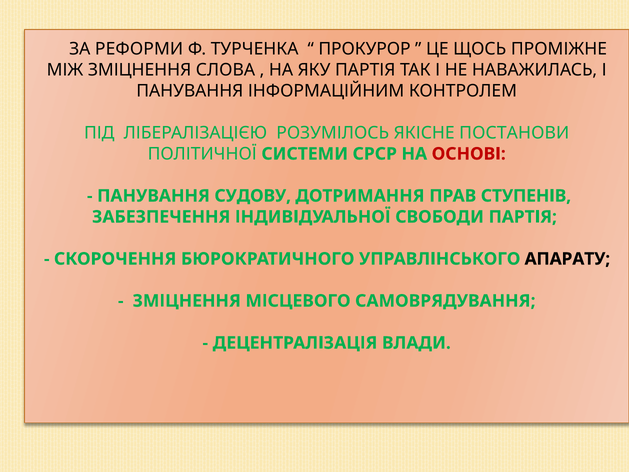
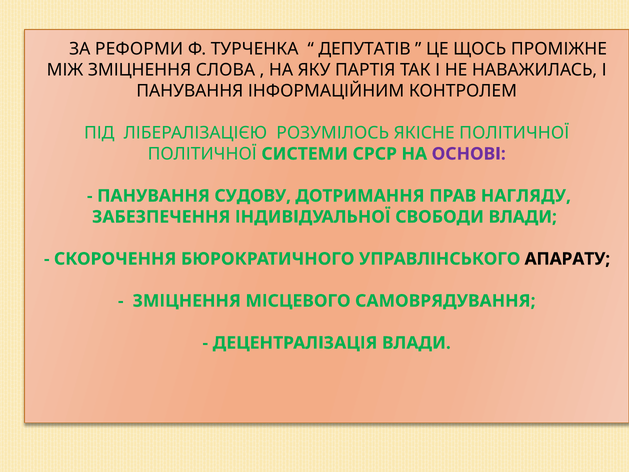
ПРОКУРОР: ПРОКУРОР -> ДЕПУТАТІВ
ЯКІСНЕ ПОСТАНОВИ: ПОСТАНОВИ -> ПОЛІТИЧНОЇ
ОСНОВІ colour: red -> purple
СТУПЕНІВ: СТУПЕНІВ -> НАГЛЯДУ
СВОБОДИ ПАРТІЯ: ПАРТІЯ -> ВЛАДИ
